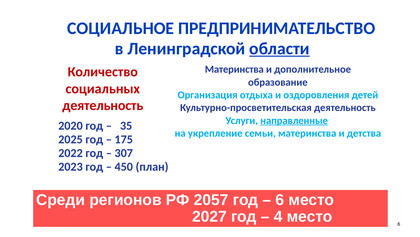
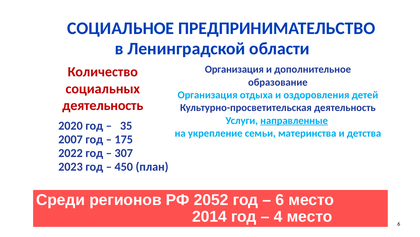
области underline: present -> none
Материнства at (234, 69): Материнства -> Организация
2025: 2025 -> 2007
2057: 2057 -> 2052
2027: 2027 -> 2014
